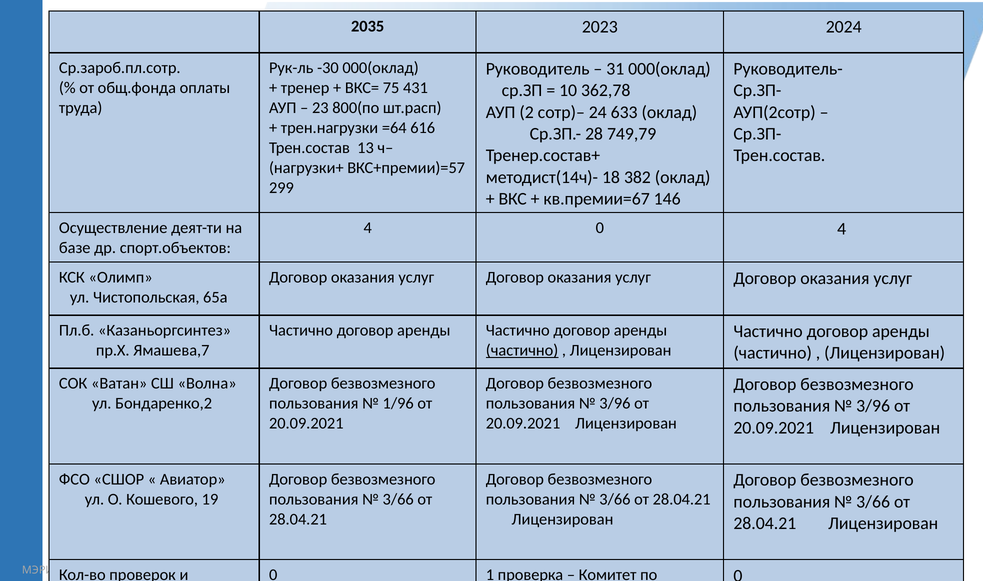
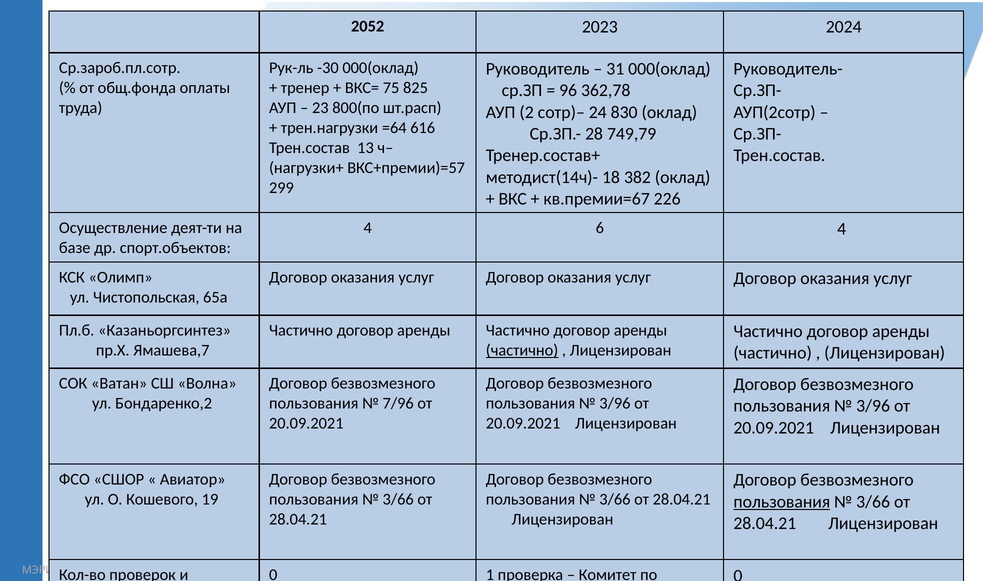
2035: 2035 -> 2052
431: 431 -> 825
10: 10 -> 96
633: 633 -> 830
146: 146 -> 226
4 0: 0 -> 6
1/96: 1/96 -> 7/96
пользования at (782, 501) underline: none -> present
